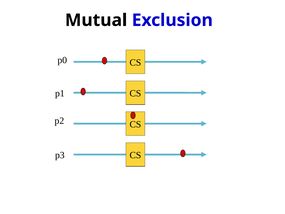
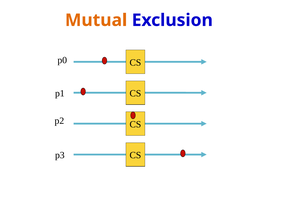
Mutual colour: black -> orange
